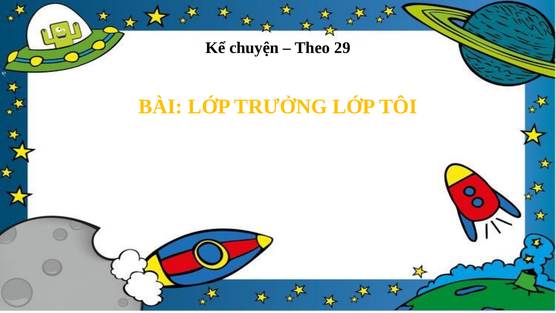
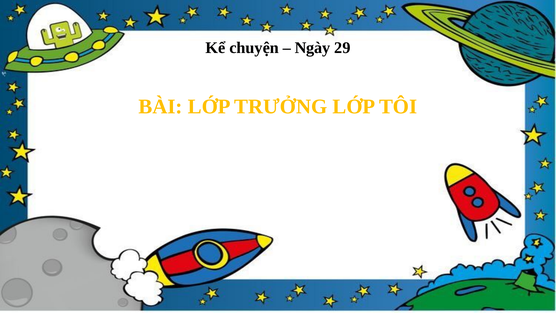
Theo: Theo -> Ngày
